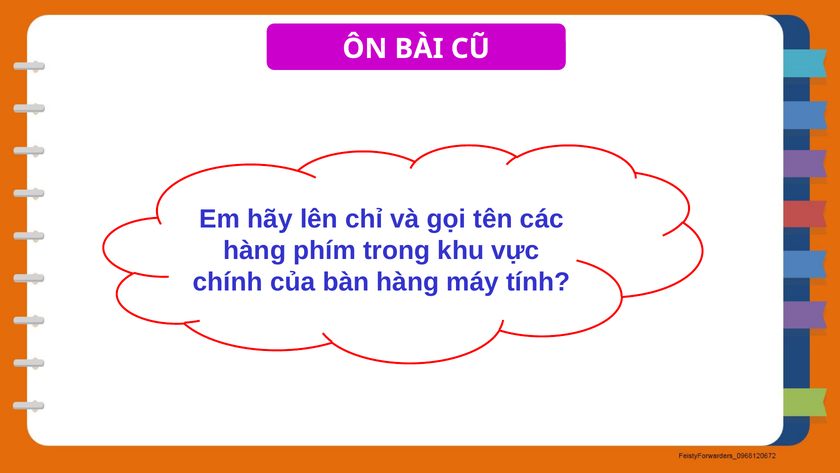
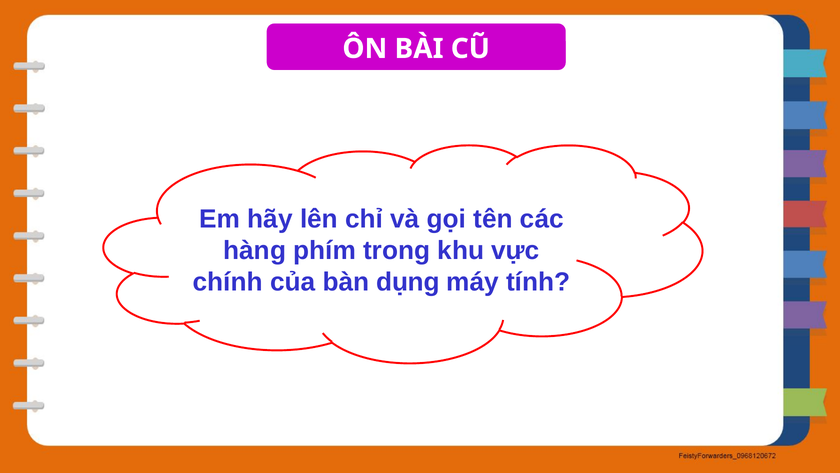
bàn hàng: hàng -> dụng
